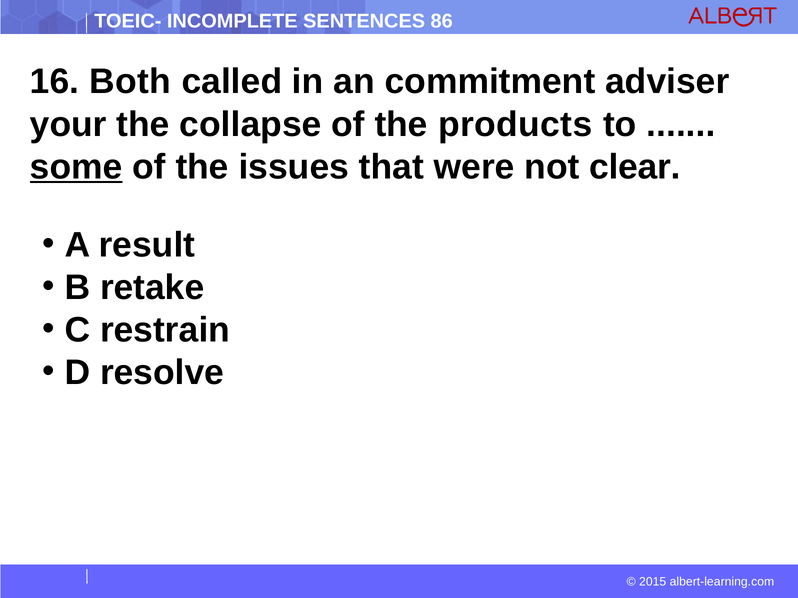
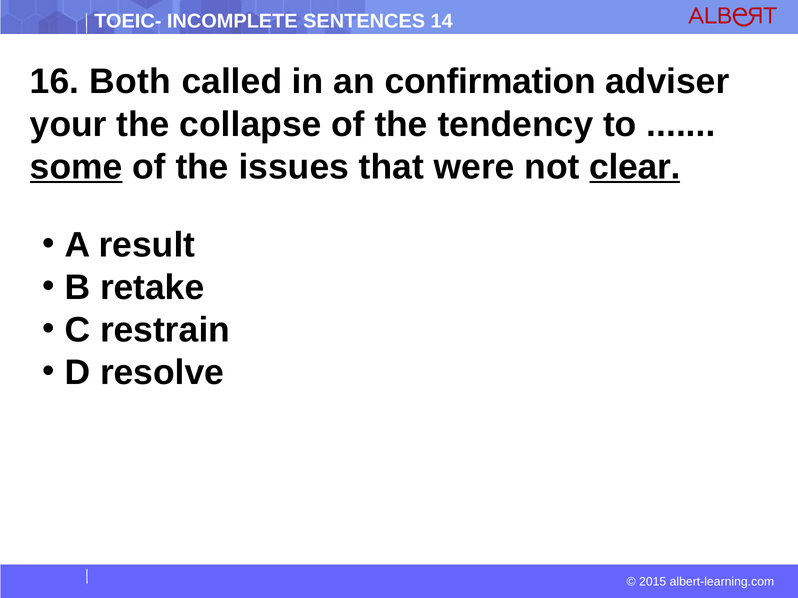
86: 86 -> 14
commitment: commitment -> confirmation
products: products -> tendency
clear underline: none -> present
